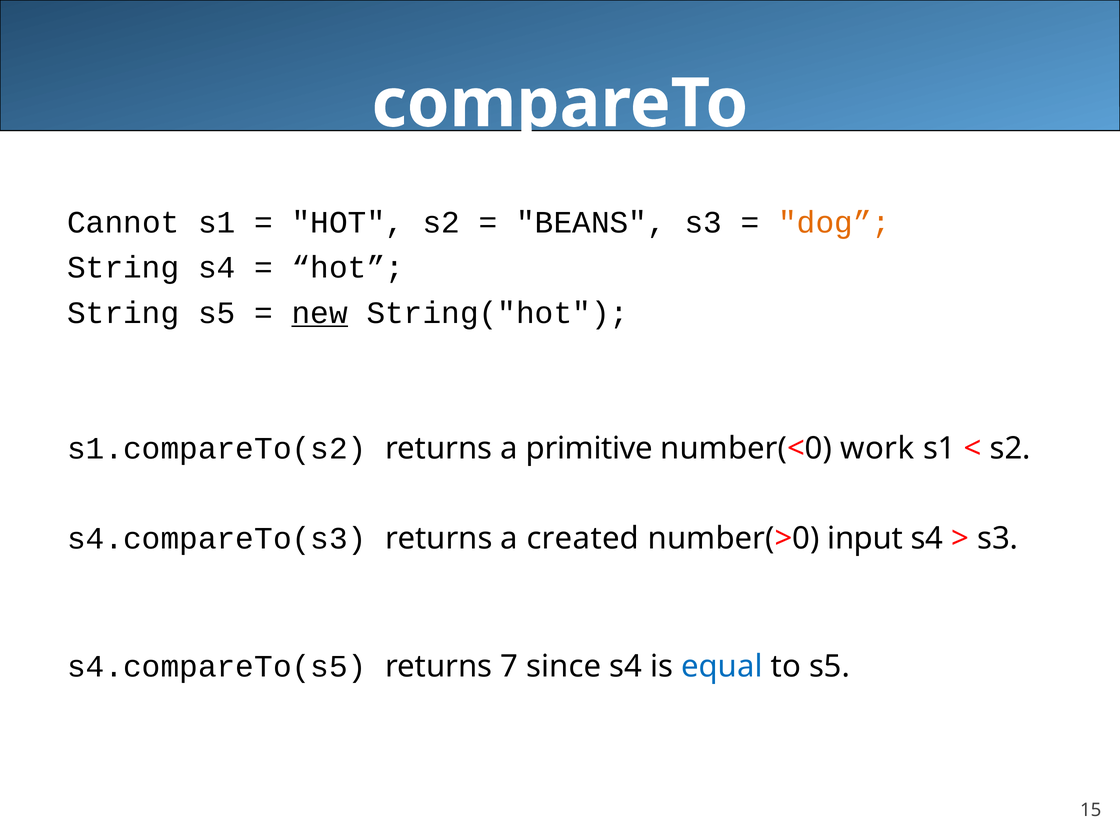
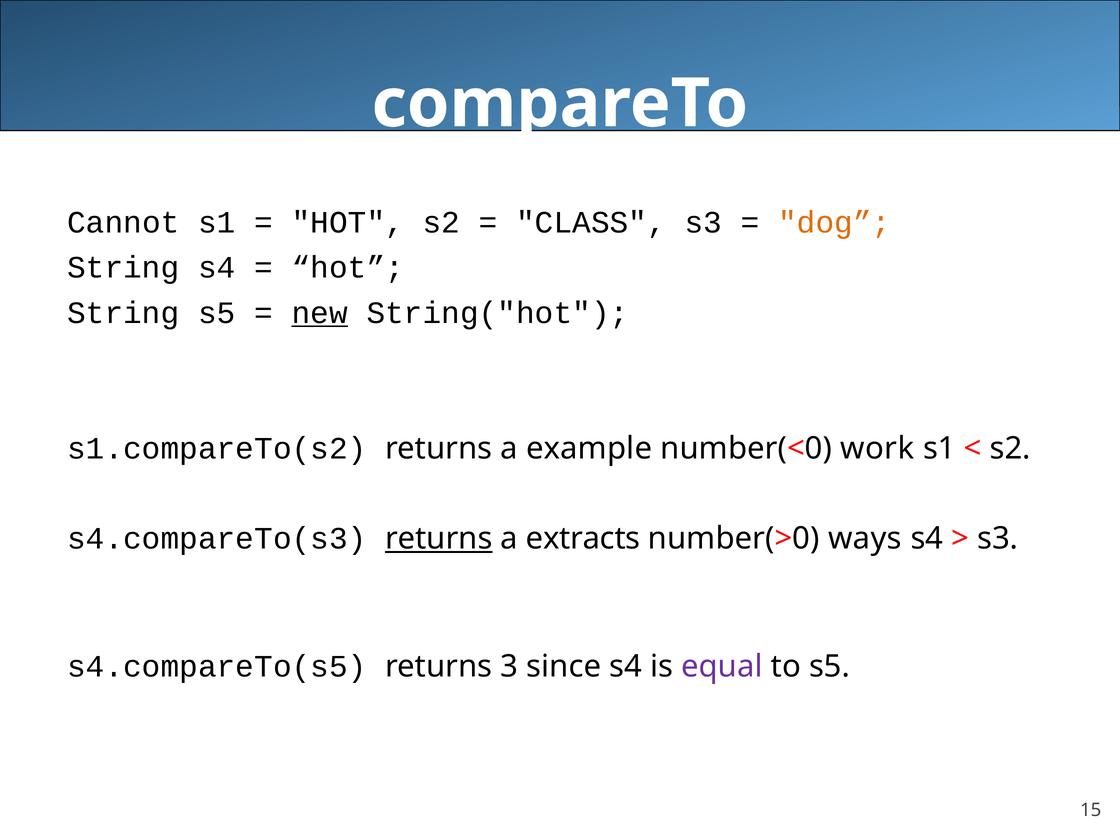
BEANS: BEANS -> CLASS
primitive: primitive -> example
returns at (439, 539) underline: none -> present
created: created -> extracts
input: input -> ways
7: 7 -> 3
equal colour: blue -> purple
